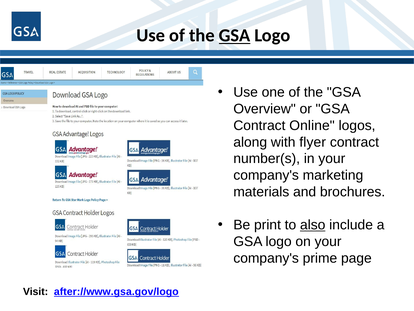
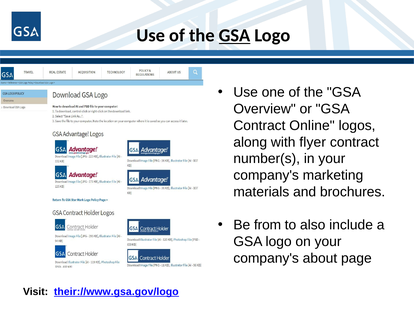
print: print -> from
also underline: present -> none
prime: prime -> about
after://www.gsa.gov/logo: after://www.gsa.gov/logo -> their://www.gsa.gov/logo
